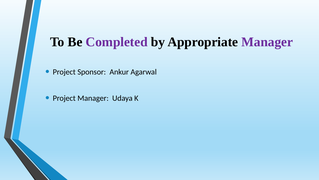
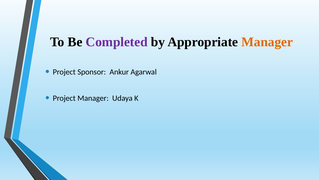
Manager at (267, 42) colour: purple -> orange
